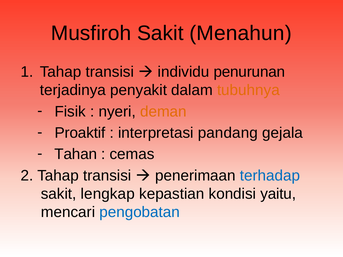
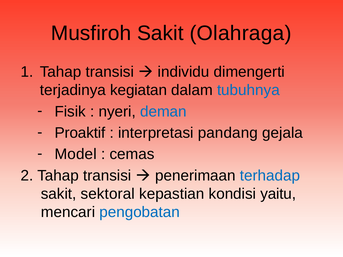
Menahun: Menahun -> Olahraga
penurunan: penurunan -> dimengerti
penyakit: penyakit -> kegiatan
tubuhnya colour: orange -> blue
deman colour: orange -> blue
Tahan: Tahan -> Model
lengkap: lengkap -> sektoral
